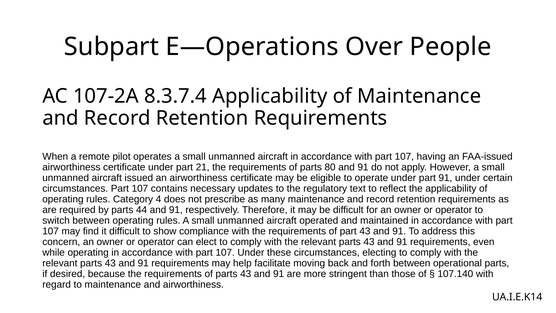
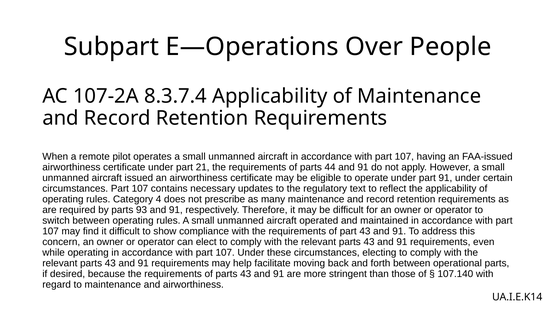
80: 80 -> 44
44: 44 -> 93
